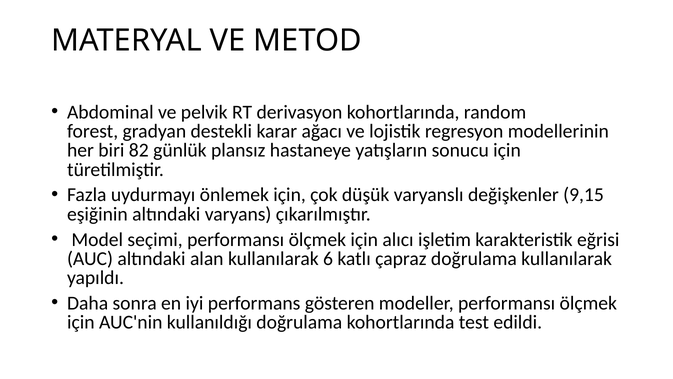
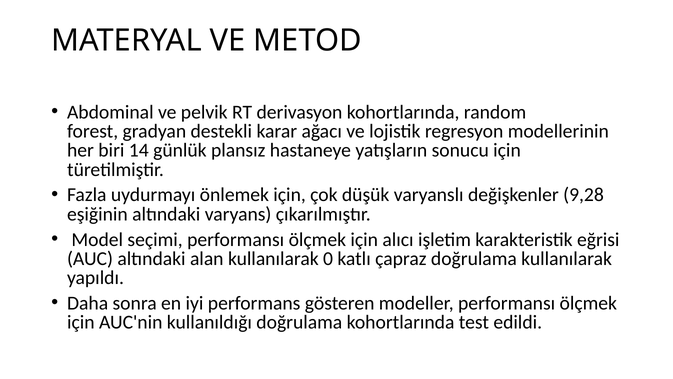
82: 82 -> 14
9,15: 9,15 -> 9,28
6: 6 -> 0
